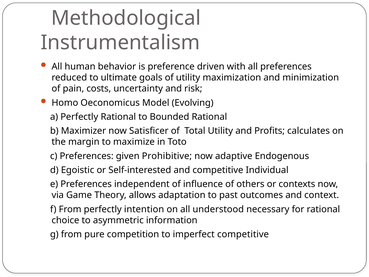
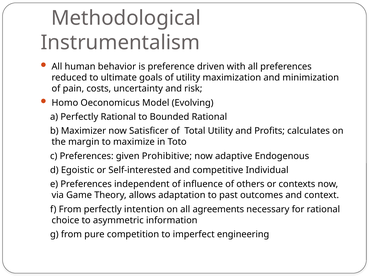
understood: understood -> agreements
imperfect competitive: competitive -> engineering
